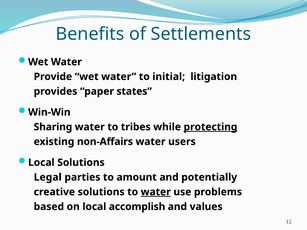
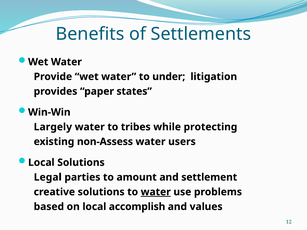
initial: initial -> under
Sharing: Sharing -> Largely
protecting underline: present -> none
non-Affairs: non-Affairs -> non-Assess
potentially: potentially -> settlement
